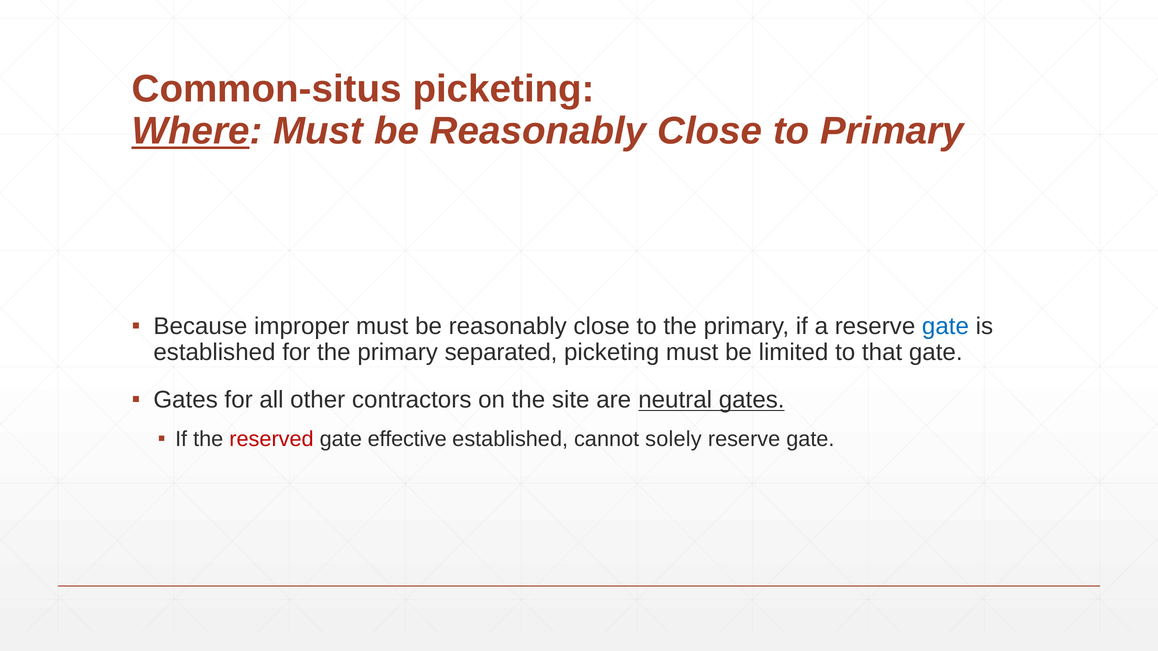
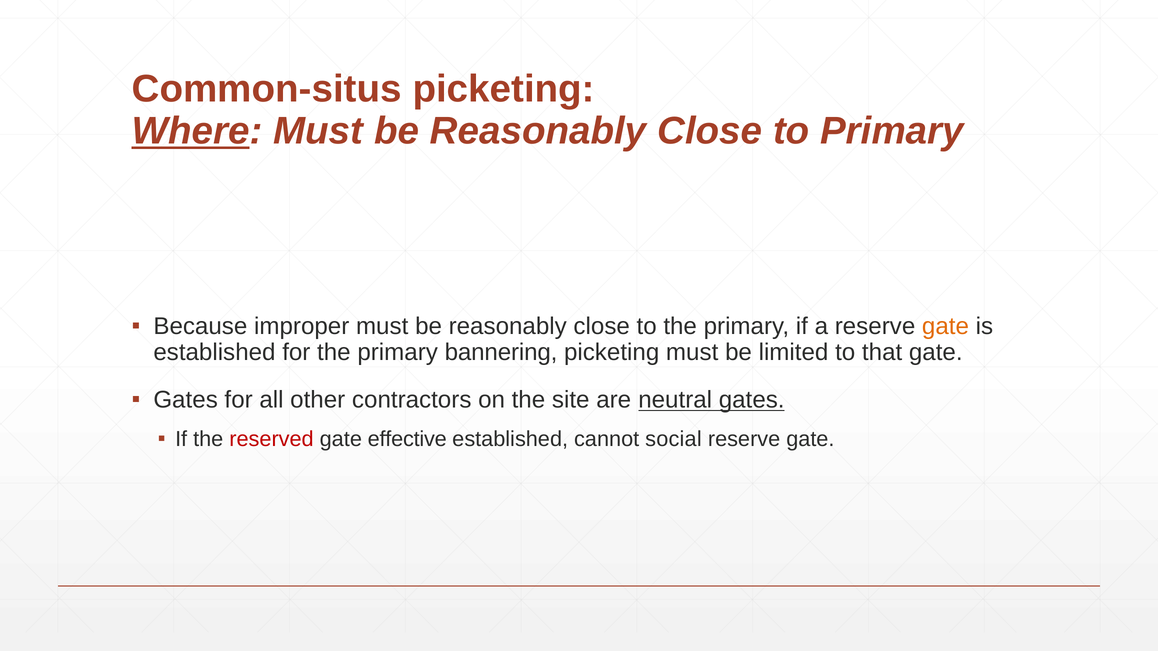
gate at (945, 326) colour: blue -> orange
separated: separated -> bannering
solely: solely -> social
